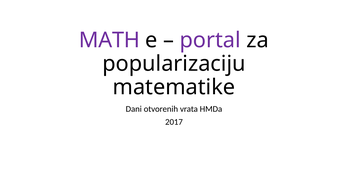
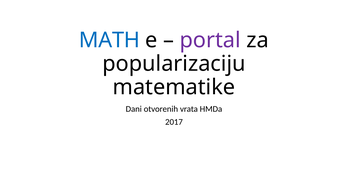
MATH colour: purple -> blue
